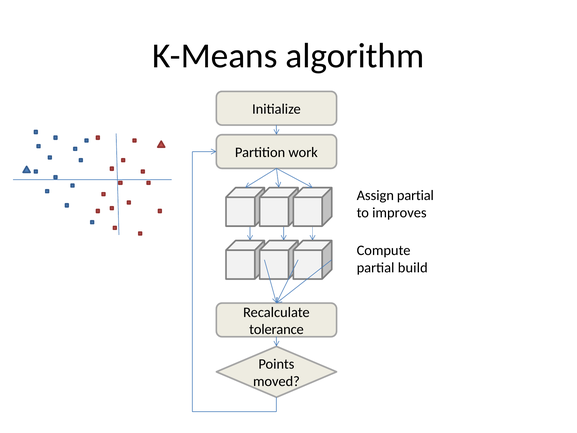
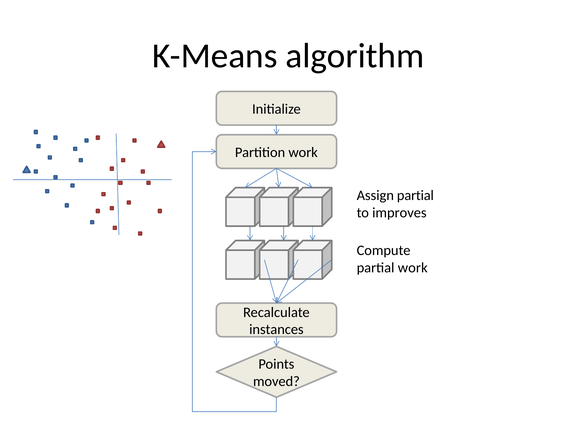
partial build: build -> work
tolerance: tolerance -> instances
